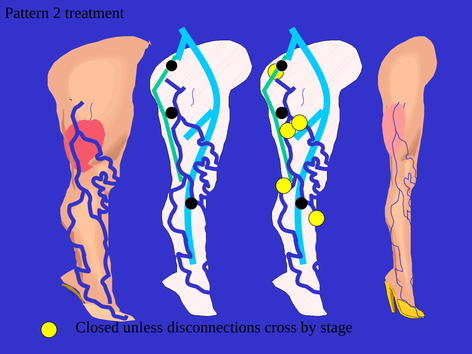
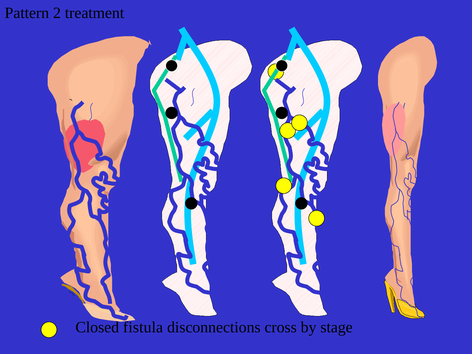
unless: unless -> fistula
